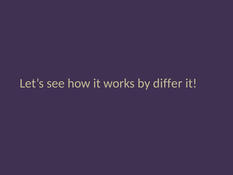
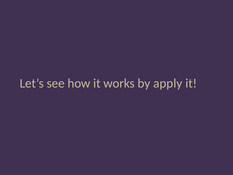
differ: differ -> apply
